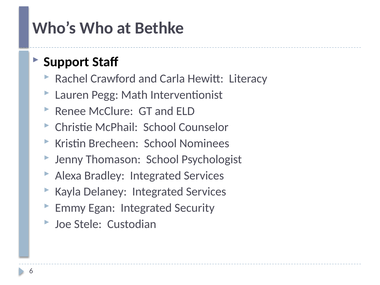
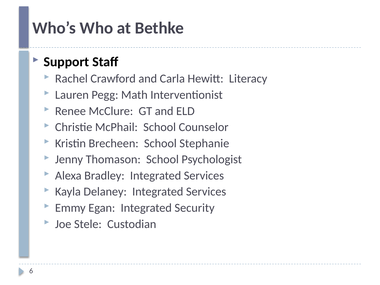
Nominees: Nominees -> Stephanie
